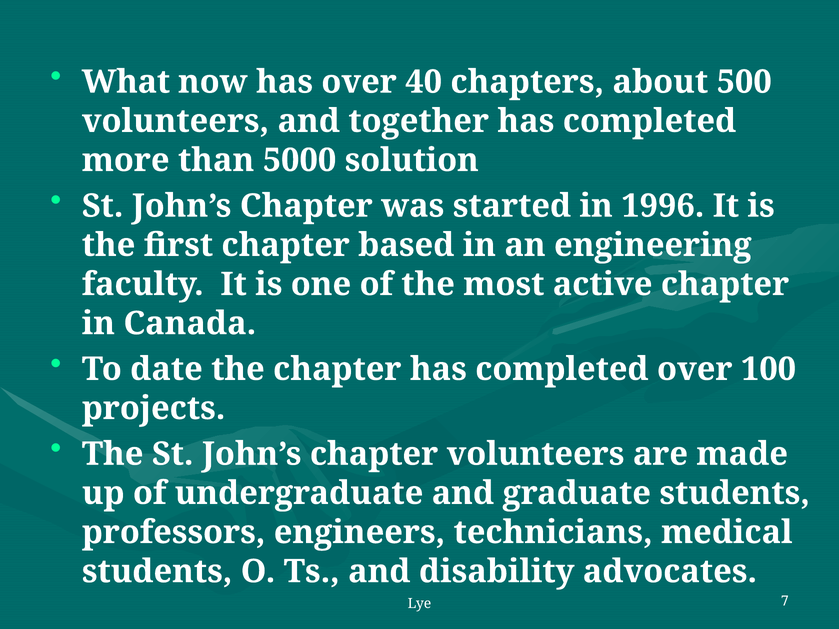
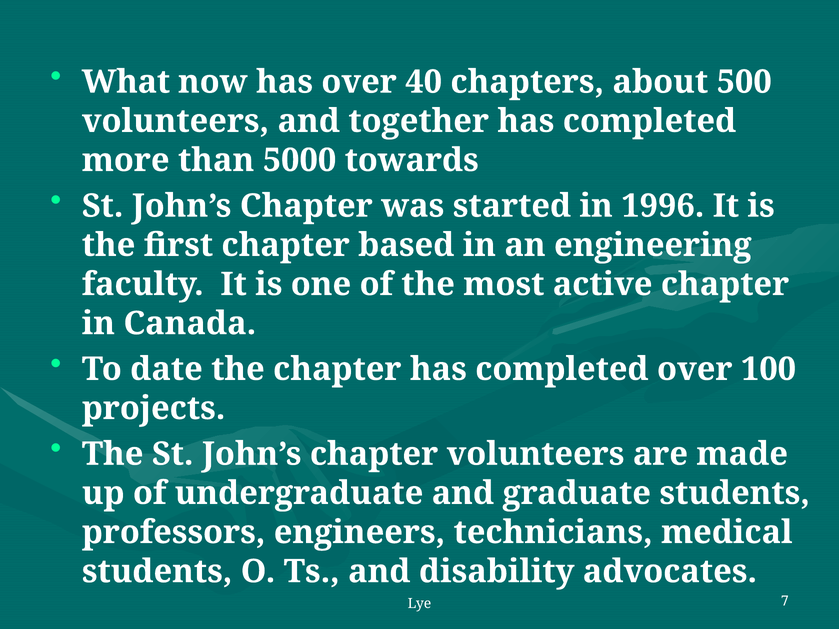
solution: solution -> towards
